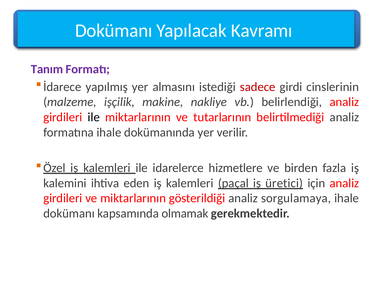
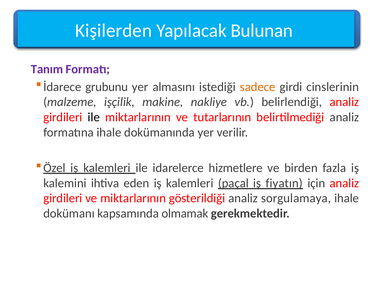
Dokümanı at (114, 30): Dokümanı -> Kişilerden
Kavramı: Kavramı -> Bulunan
yapılmış: yapılmış -> grubunu
sadece colour: red -> orange
üretici: üretici -> fiyatın
